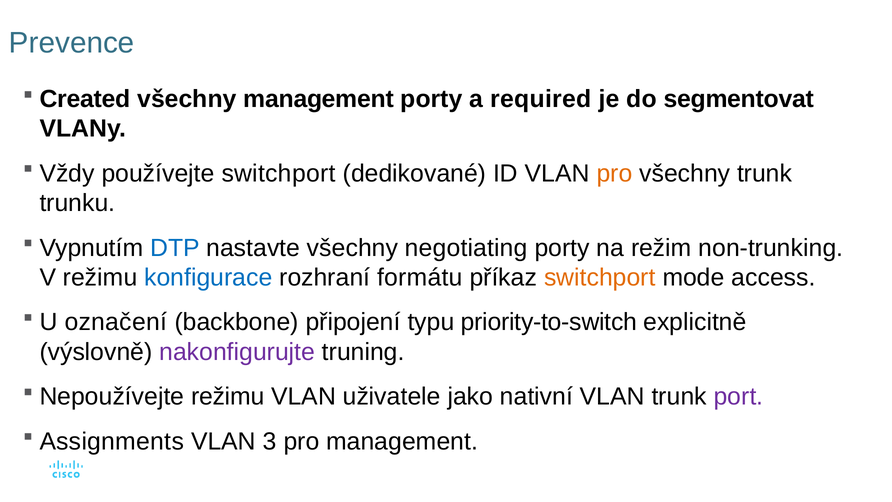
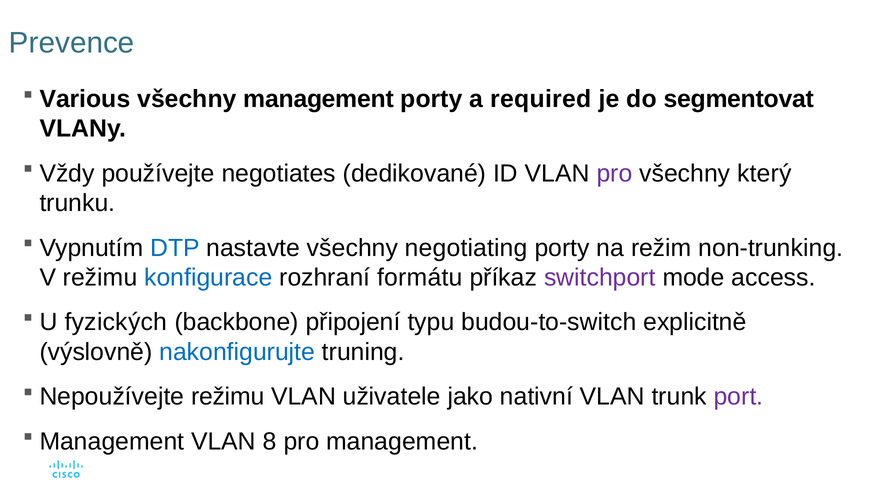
Created: Created -> Various
používejte switchport: switchport -> negotiates
pro at (614, 173) colour: orange -> purple
všechny trunk: trunk -> který
switchport at (600, 278) colour: orange -> purple
označení: označení -> fyzických
priority-to-switch: priority-to-switch -> budou-to-switch
nakonfigurujte colour: purple -> blue
Assignments at (112, 441): Assignments -> Management
3: 3 -> 8
